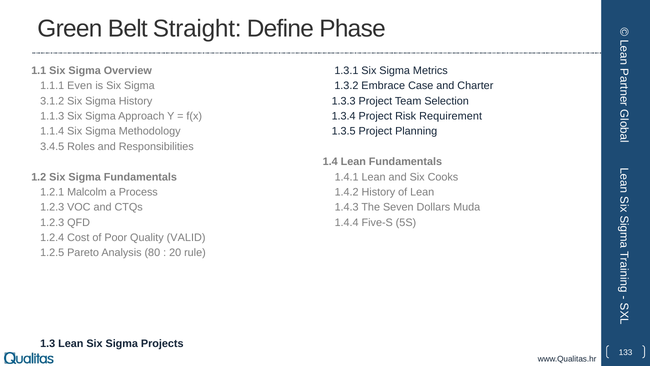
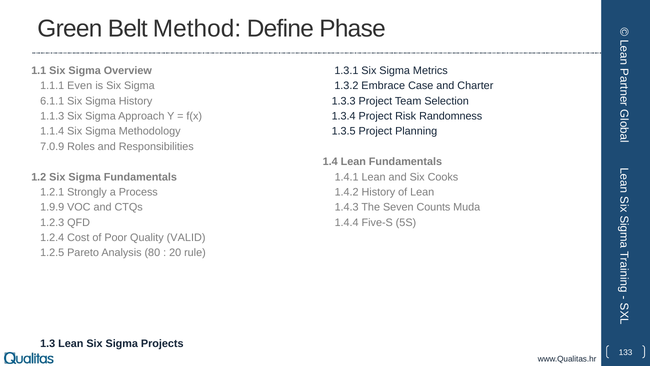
Straight: Straight -> Method
3.1.2: 3.1.2 -> 6.1.1
Requirement: Requirement -> Randomness
3.4.5: 3.4.5 -> 7.0.9
Malcolm: Malcolm -> Strongly
1.2.3 at (52, 207): 1.2.3 -> 1.9.9
Dollars: Dollars -> Counts
